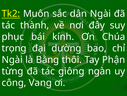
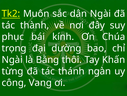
Phận: Phận -> Khấn
giông: giông -> thánh
